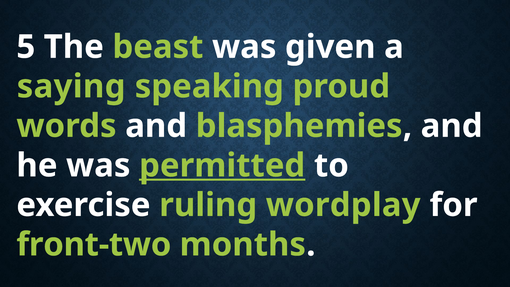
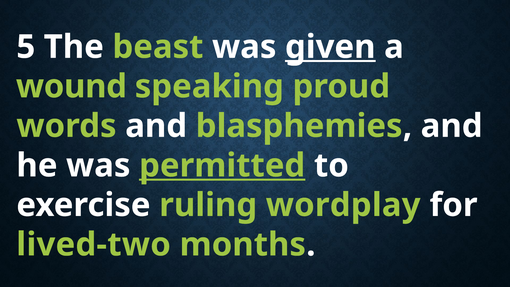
given underline: none -> present
saying: saying -> wound
front-two: front-two -> lived-two
